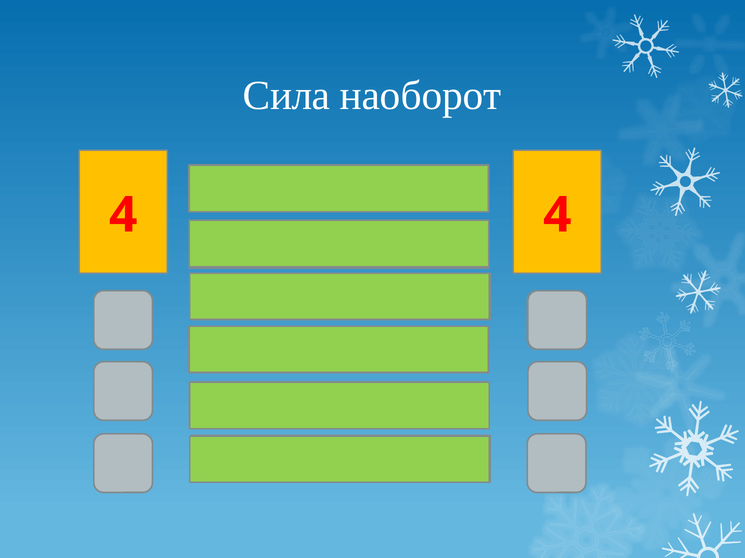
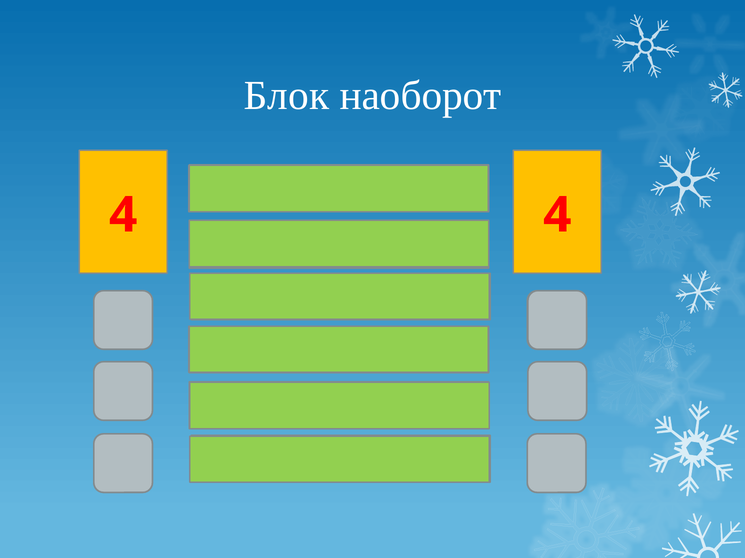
Сила at (287, 96): Сила -> Блок
